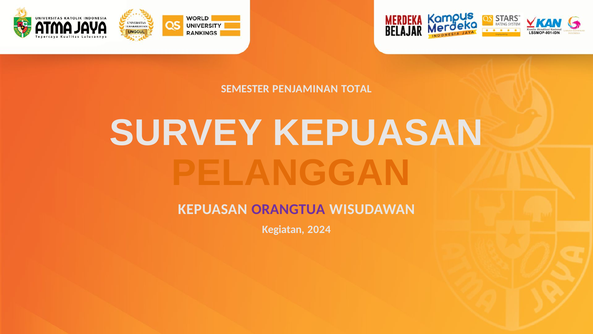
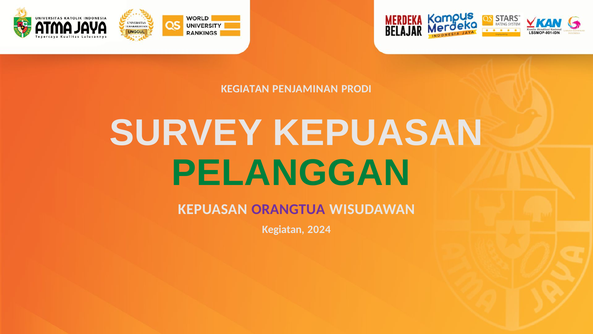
SEMESTER at (245, 89): SEMESTER -> KEGIATAN
TOTAL: TOTAL -> PRODI
PELANGGAN colour: orange -> green
